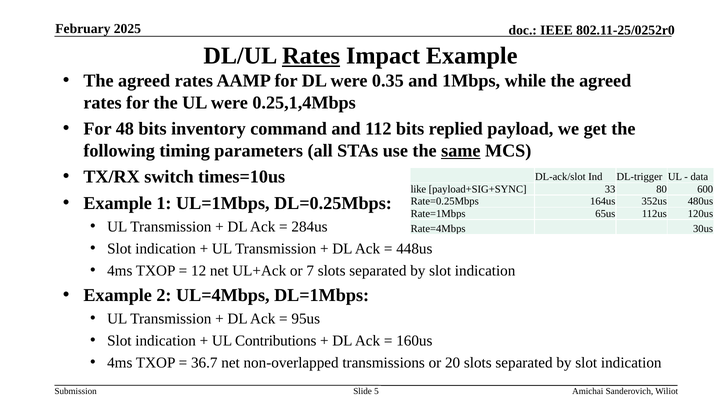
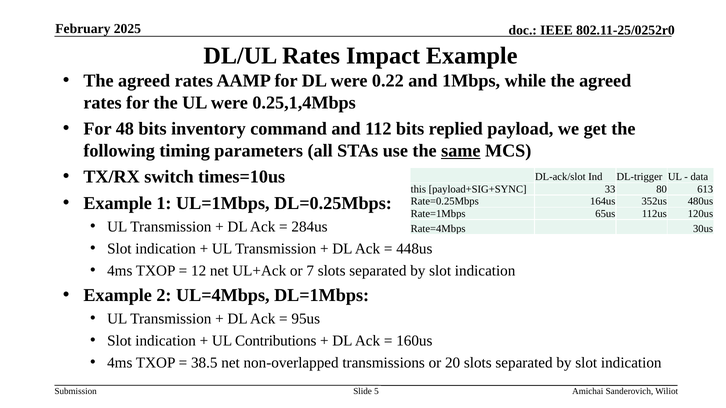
Rates at (311, 56) underline: present -> none
0.35: 0.35 -> 0.22
like: like -> this
600: 600 -> 613
36.7: 36.7 -> 38.5
